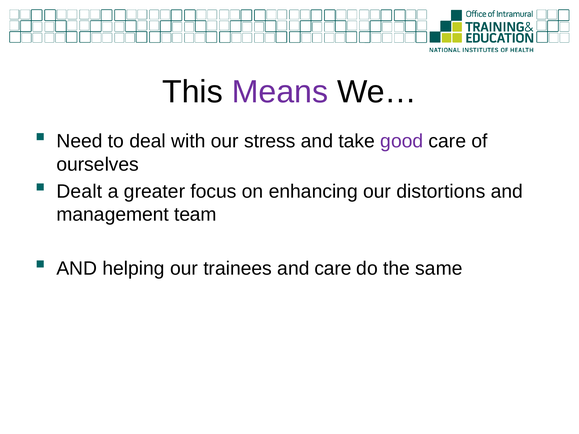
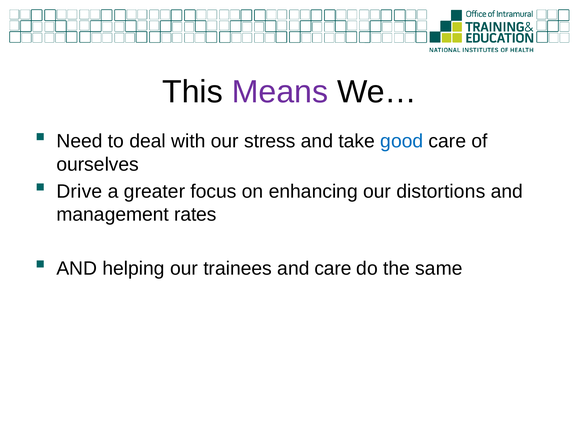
good colour: purple -> blue
Dealt: Dealt -> Drive
team: team -> rates
